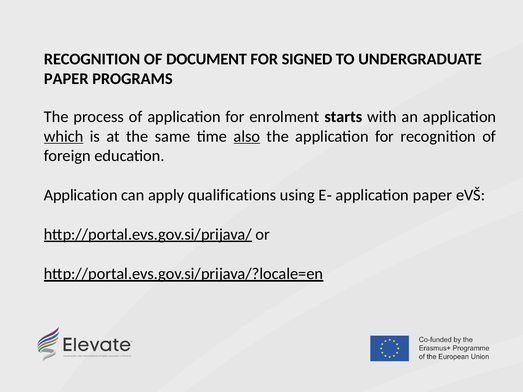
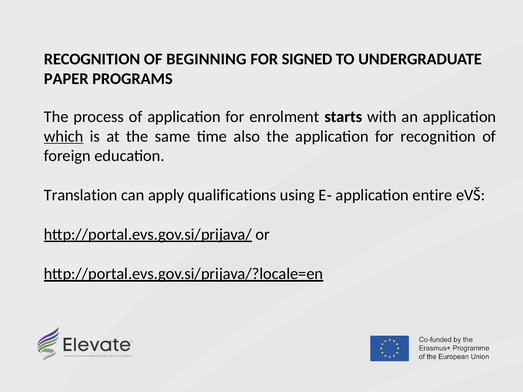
DOCUMENT: DOCUMENT -> BEGINNING
also underline: present -> none
Application at (81, 195): Application -> Translation
application paper: paper -> entire
